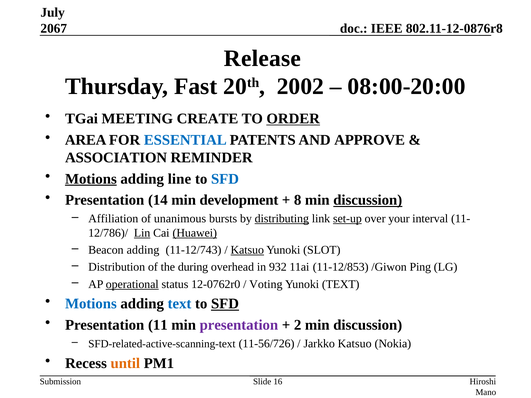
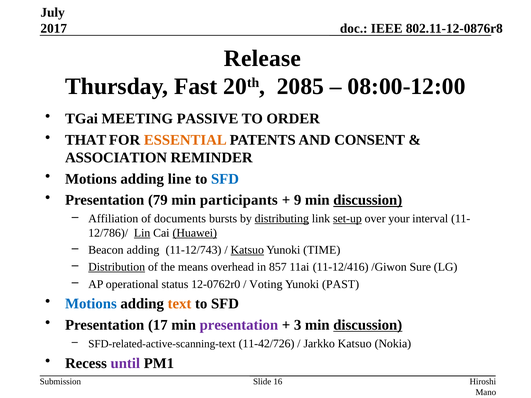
2067: 2067 -> 2017
2002: 2002 -> 2085
08:00-20:00: 08:00-20:00 -> 08:00-12:00
CREATE: CREATE -> PASSIVE
ORDER underline: present -> none
AREA: AREA -> THAT
ESSENTIAL colour: blue -> orange
APPROVE: APPROVE -> CONSENT
Motions at (91, 179) underline: present -> none
14: 14 -> 79
development: development -> participants
8: 8 -> 9
unanimous: unanimous -> documents
SLOT: SLOT -> TIME
Distribution underline: none -> present
during: during -> means
932: 932 -> 857
11-12/853: 11-12/853 -> 11-12/416
Ping: Ping -> Sure
operational underline: present -> none
Yunoki TEXT: TEXT -> PAST
text at (180, 304) colour: blue -> orange
SFD at (225, 304) underline: present -> none
11: 11 -> 17
2: 2 -> 3
discussion at (368, 325) underline: none -> present
11-56/726: 11-56/726 -> 11-42/726
until colour: orange -> purple
